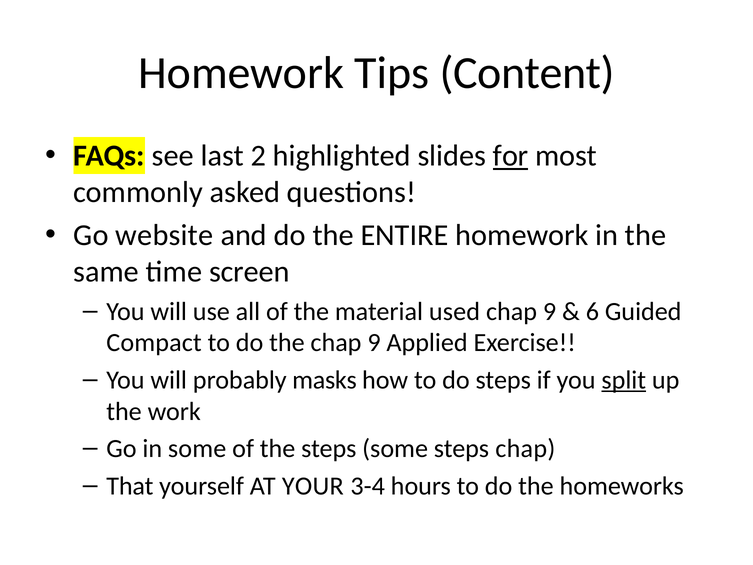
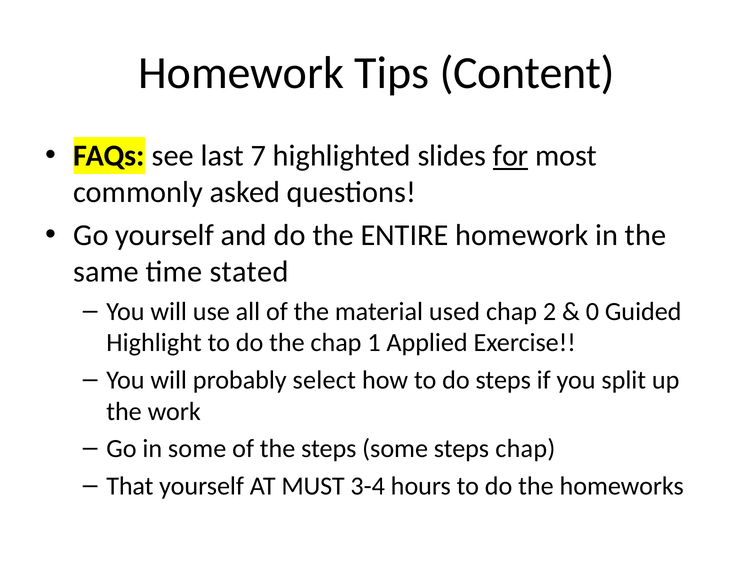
2: 2 -> 7
Go website: website -> yourself
screen: screen -> stated
9 at (550, 311): 9 -> 2
6: 6 -> 0
Compact: Compact -> Highlight
the chap 9: 9 -> 1
masks: masks -> select
split underline: present -> none
YOUR: YOUR -> MUST
